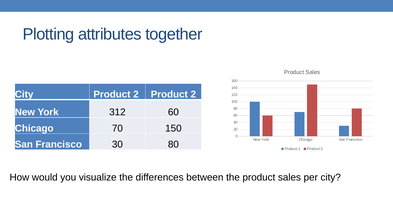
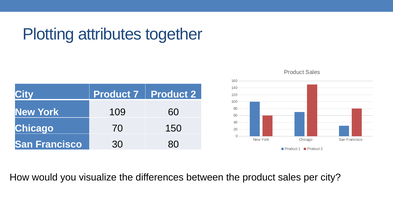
City Product 2: 2 -> 7
312: 312 -> 109
